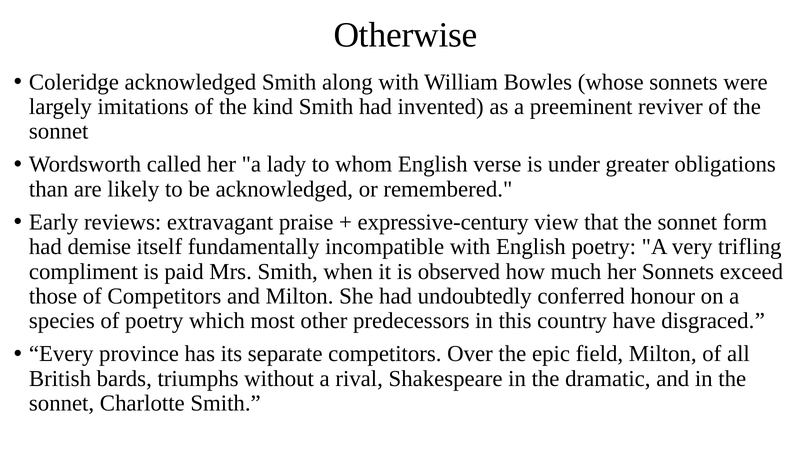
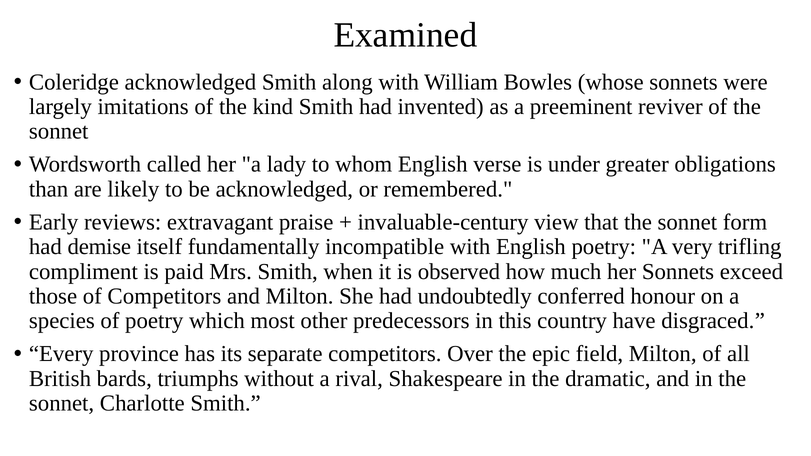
Otherwise: Otherwise -> Examined
expressive-century: expressive-century -> invaluable-century
